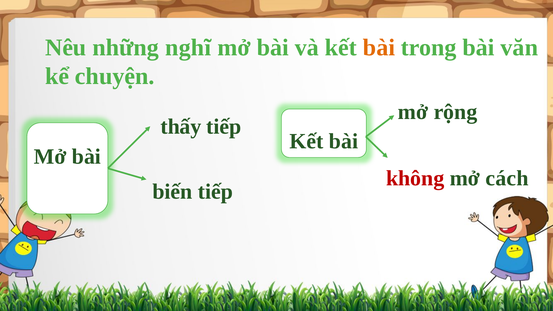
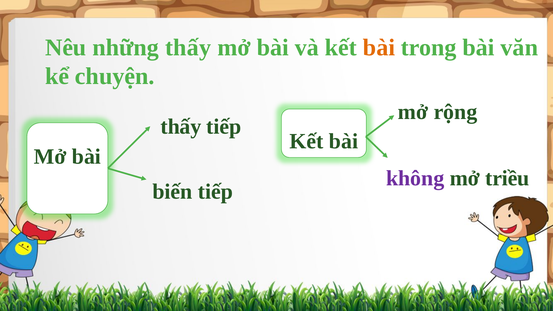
những nghĩ: nghĩ -> thấy
không colour: red -> purple
cách: cách -> triều
